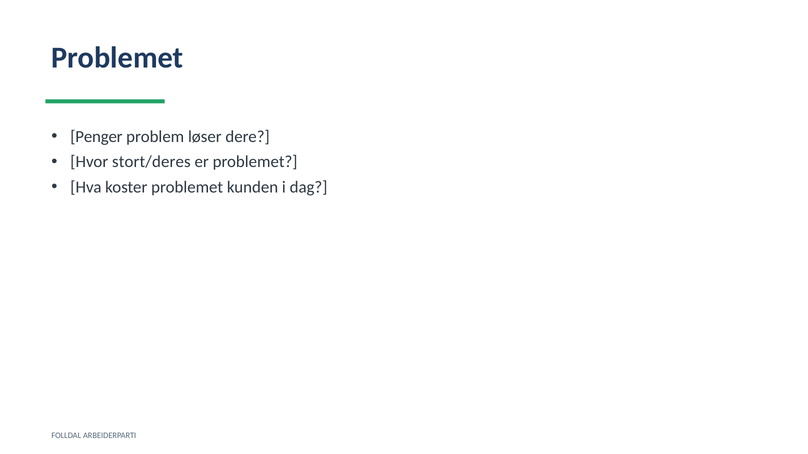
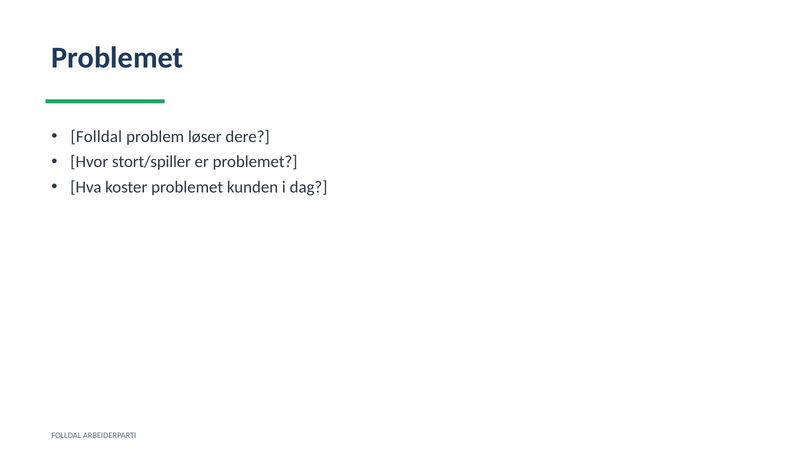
Penger at (96, 137): Penger -> Folldal
stort/deres: stort/deres -> stort/spiller
